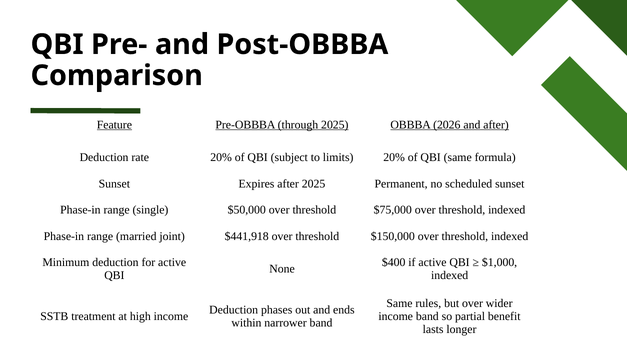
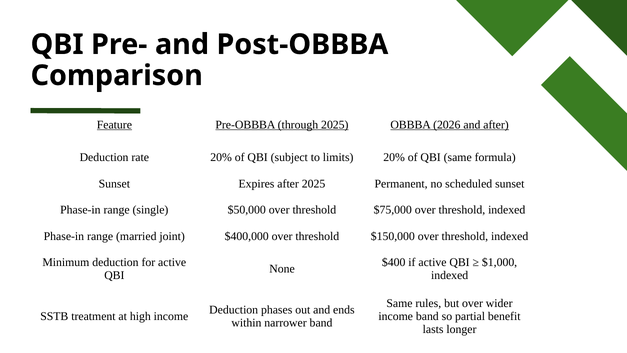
$441,918: $441,918 -> $400,000
